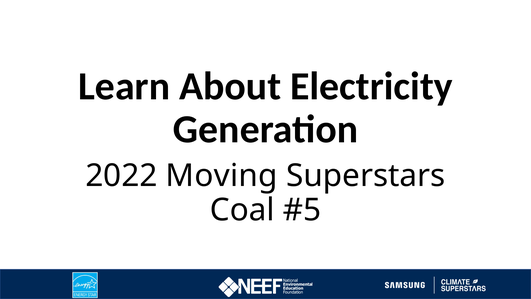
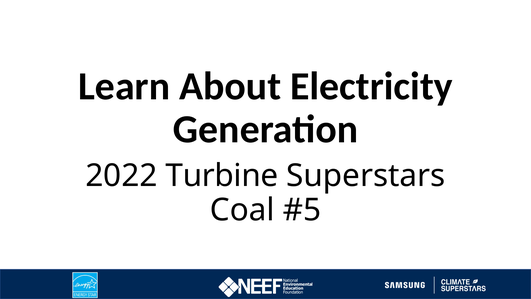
Moving: Moving -> Turbine
